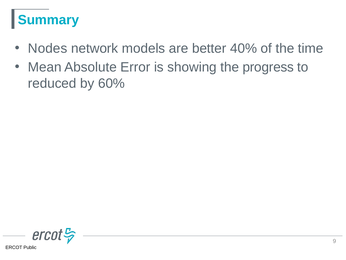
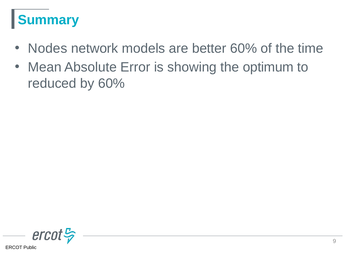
better 40%: 40% -> 60%
progress: progress -> optimum
